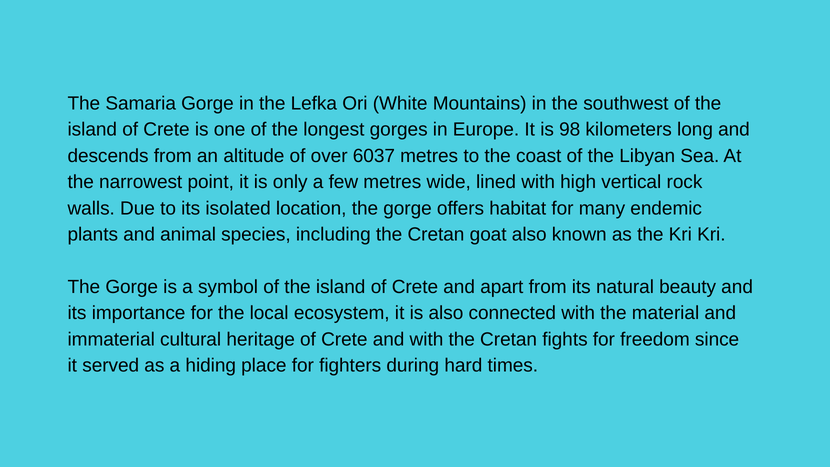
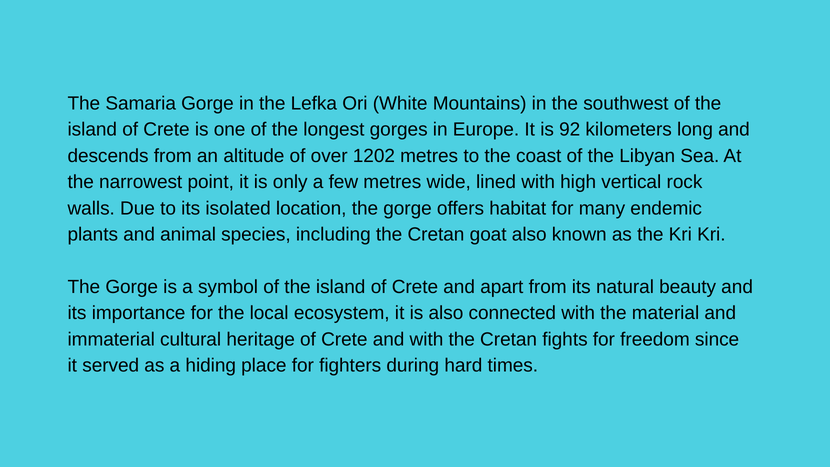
98: 98 -> 92
6037: 6037 -> 1202
